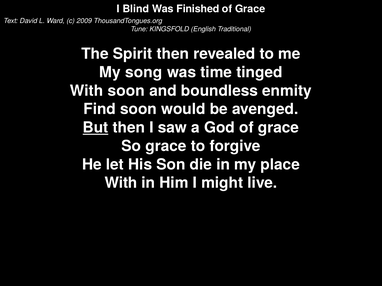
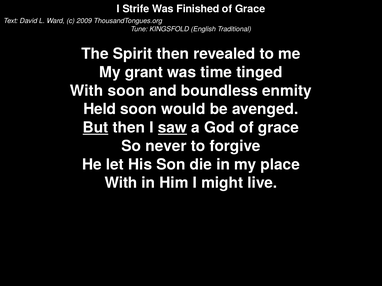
Blind: Blind -> Strife
song: song -> grant
Find: Find -> Held
saw underline: none -> present
So grace: grace -> never
